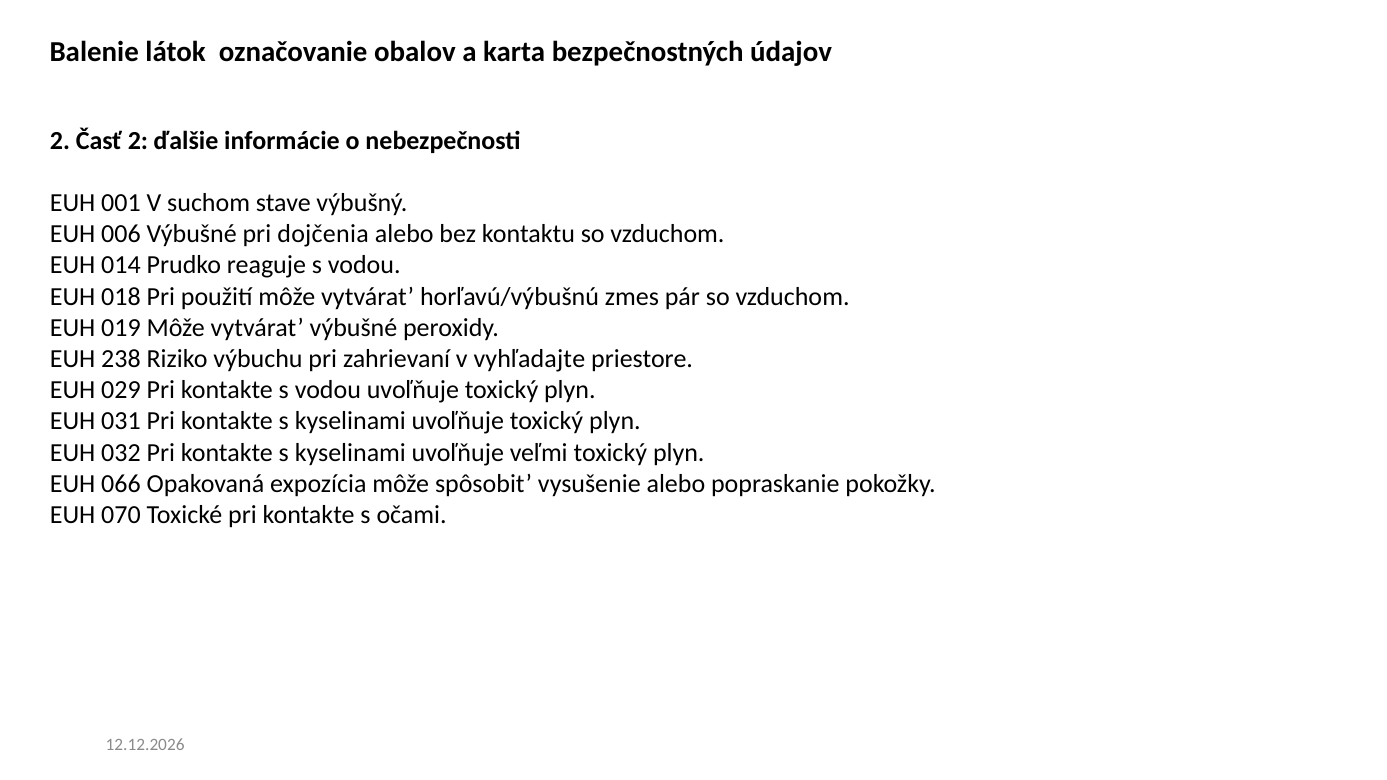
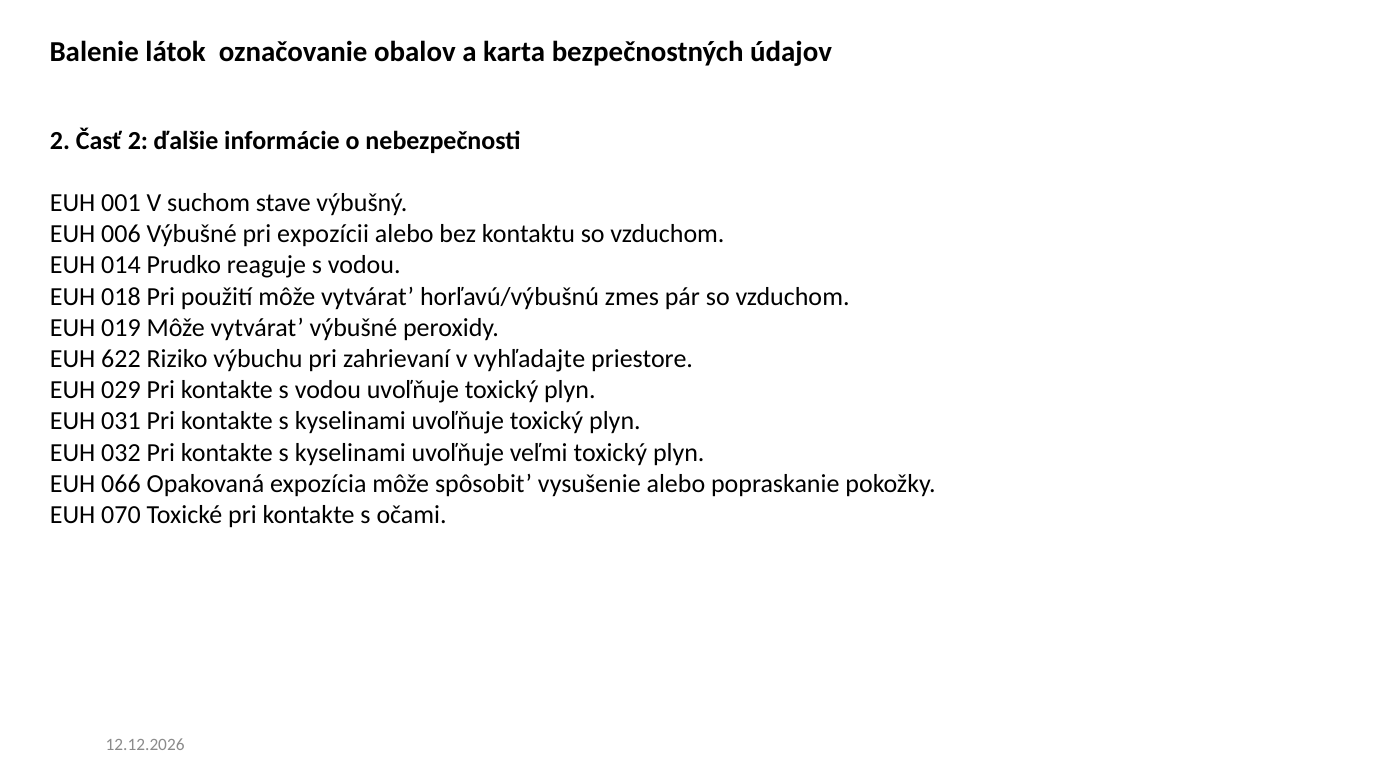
dojčenia: dojčenia -> expozícii
238: 238 -> 622
